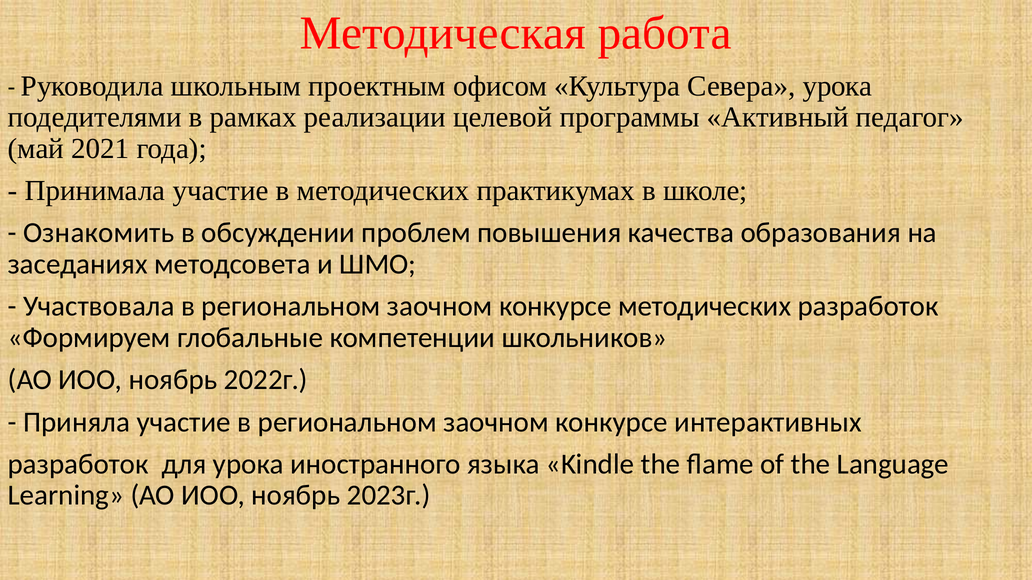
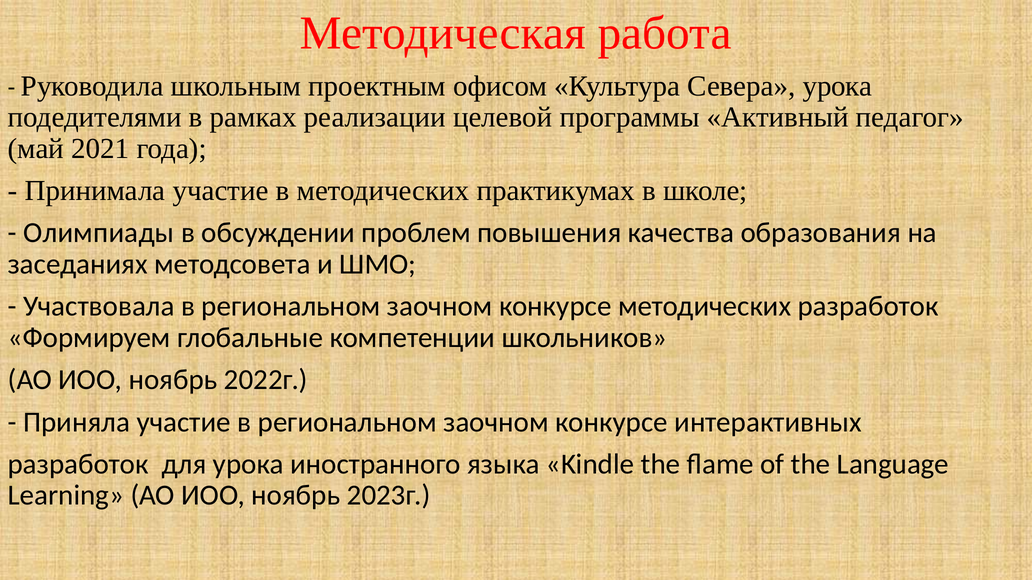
Ознакомить: Ознакомить -> Олимпиады
